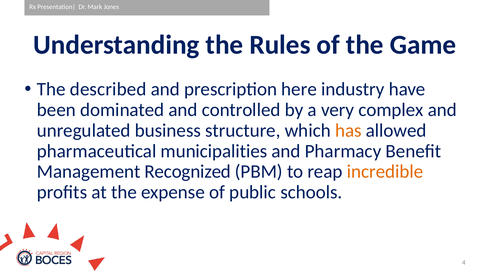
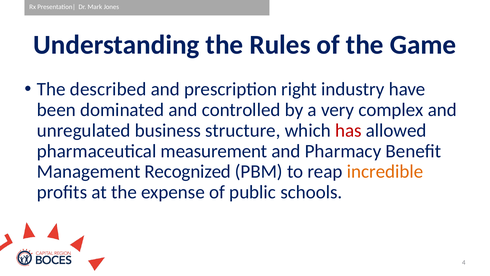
here: here -> right
has colour: orange -> red
municipalities: municipalities -> measurement
